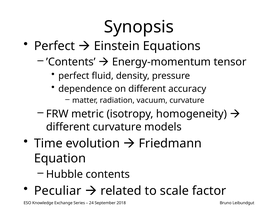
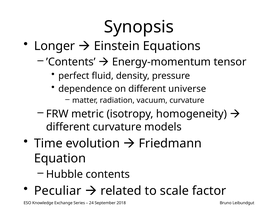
Perfect at (55, 46): Perfect -> Longer
accuracy: accuracy -> universe
